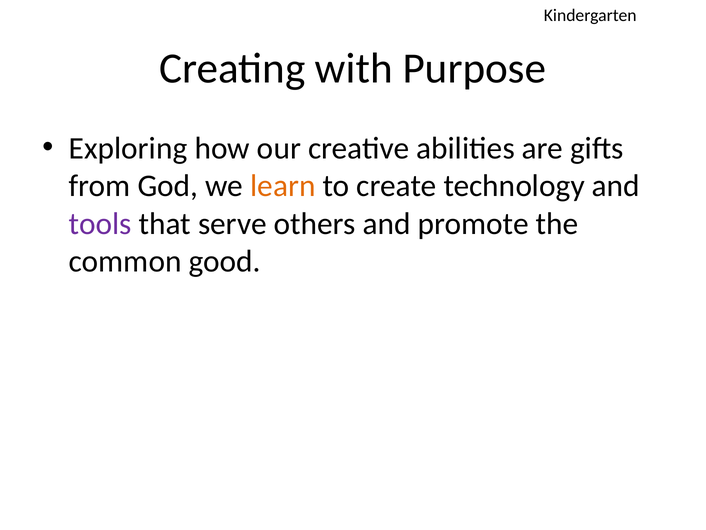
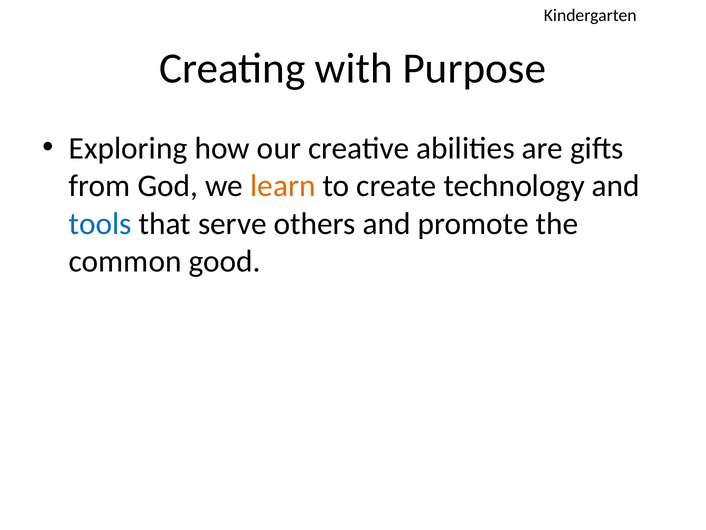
tools colour: purple -> blue
